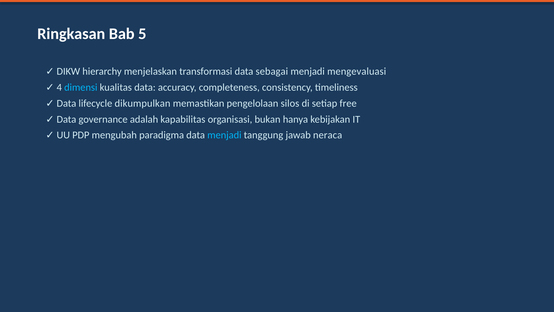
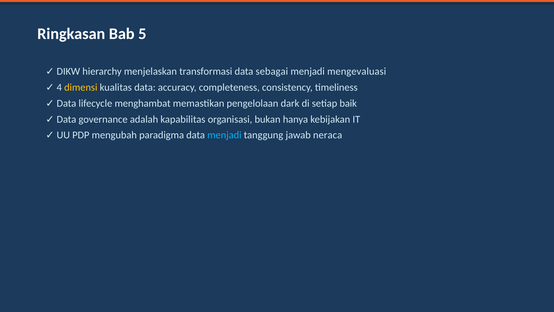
dimensi colour: light blue -> yellow
dikumpulkan: dikumpulkan -> menghambat
silos: silos -> dark
free: free -> baik
